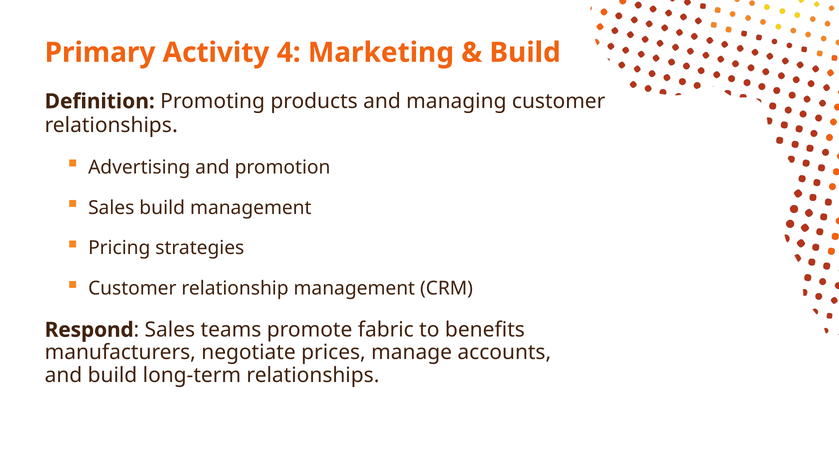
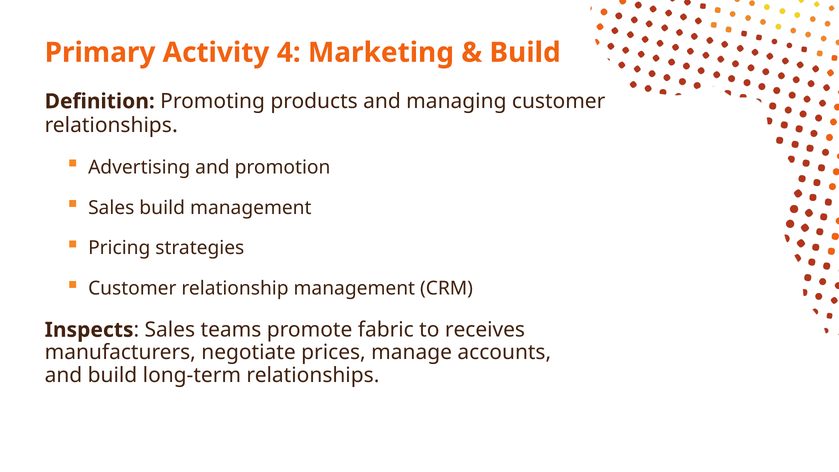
Respond: Respond -> Inspects
benefits: benefits -> receives
